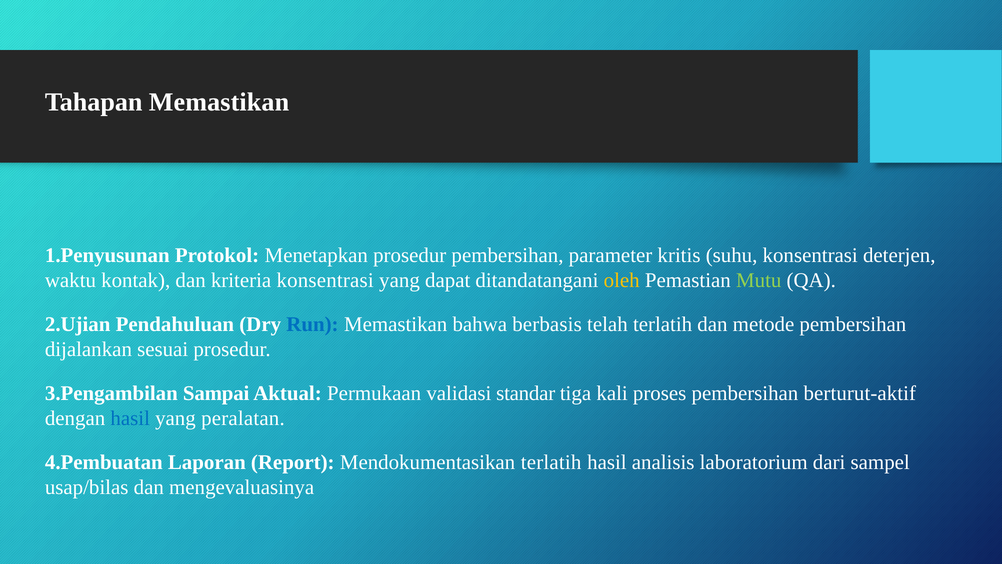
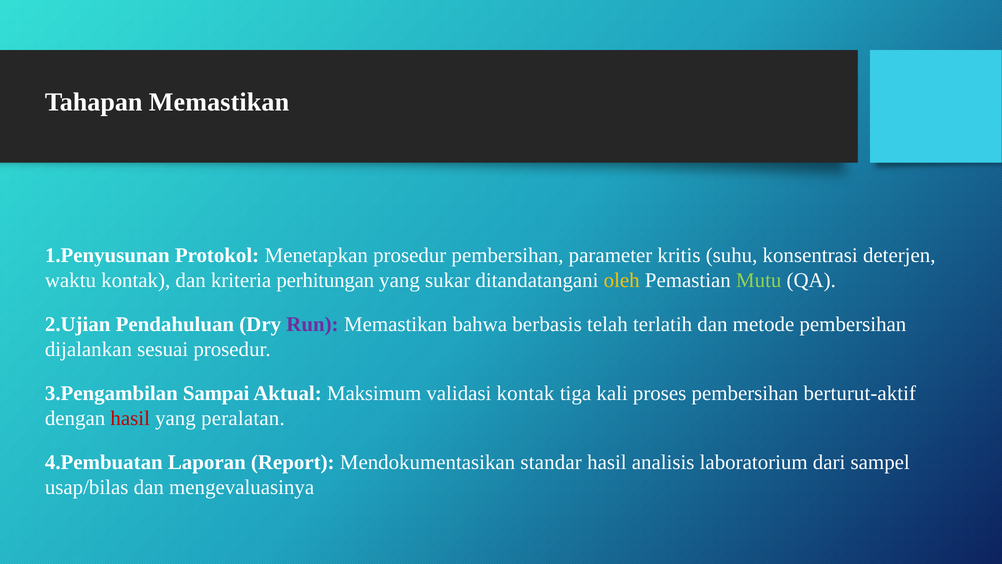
kriteria konsentrasi: konsentrasi -> perhitungan
dapat: dapat -> sukar
Run colour: blue -> purple
Permukaan: Permukaan -> Maksimum
validasi standar: standar -> kontak
hasil at (130, 418) colour: blue -> red
Mendokumentasikan terlatih: terlatih -> standar
